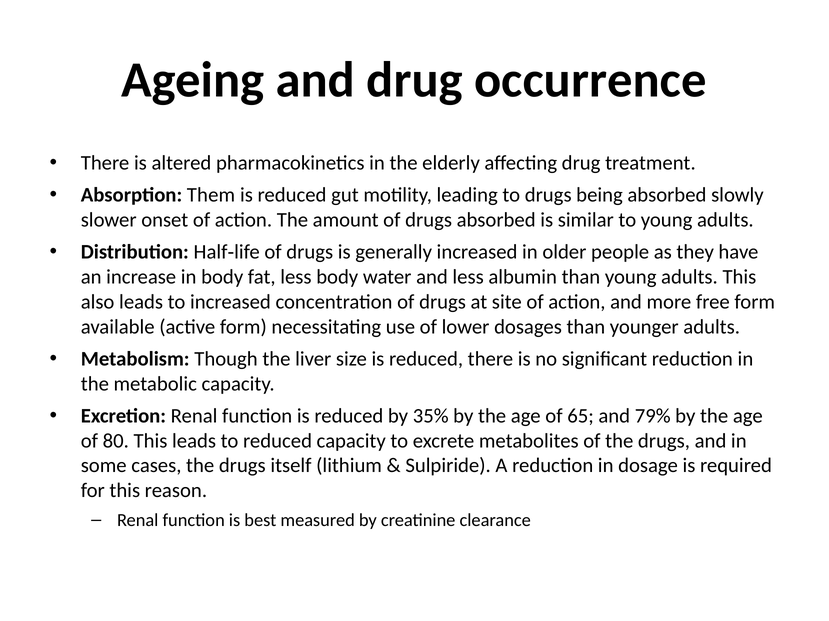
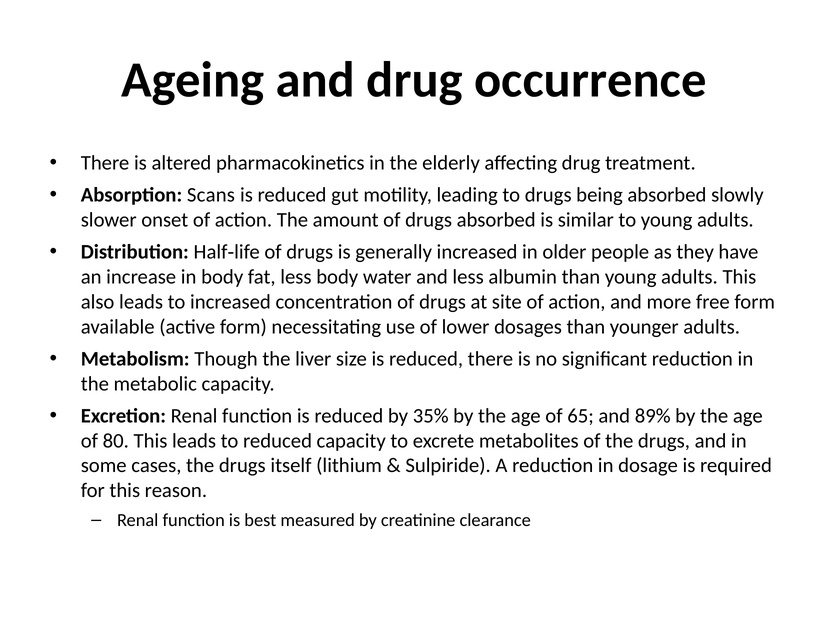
Them: Them -> Scans
79%: 79% -> 89%
